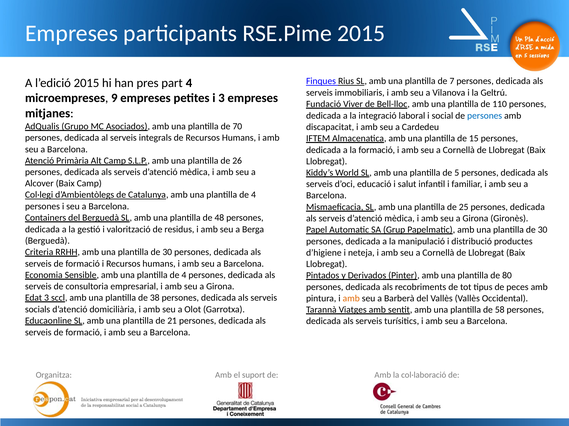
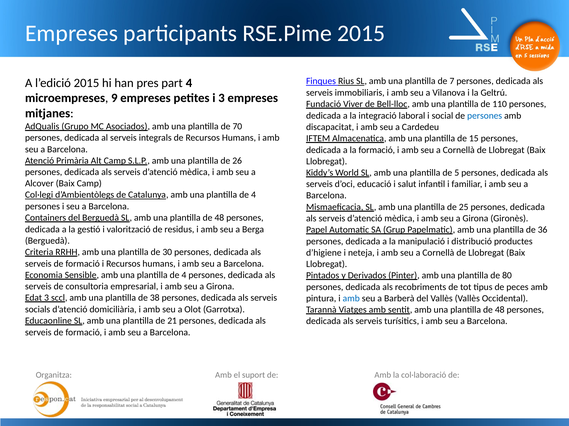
30 at (543, 230): 30 -> 36
amb at (351, 299) colour: orange -> blue
58 at (500, 310): 58 -> 48
